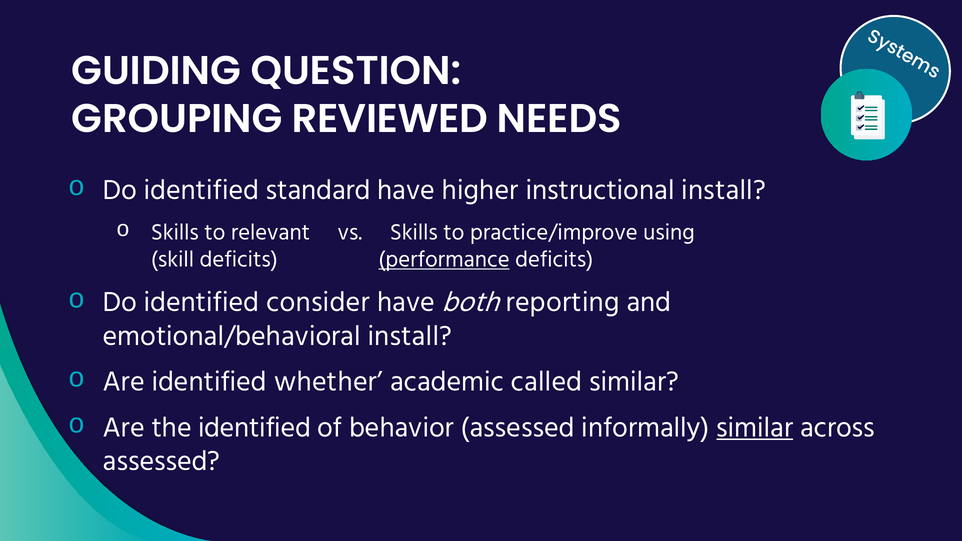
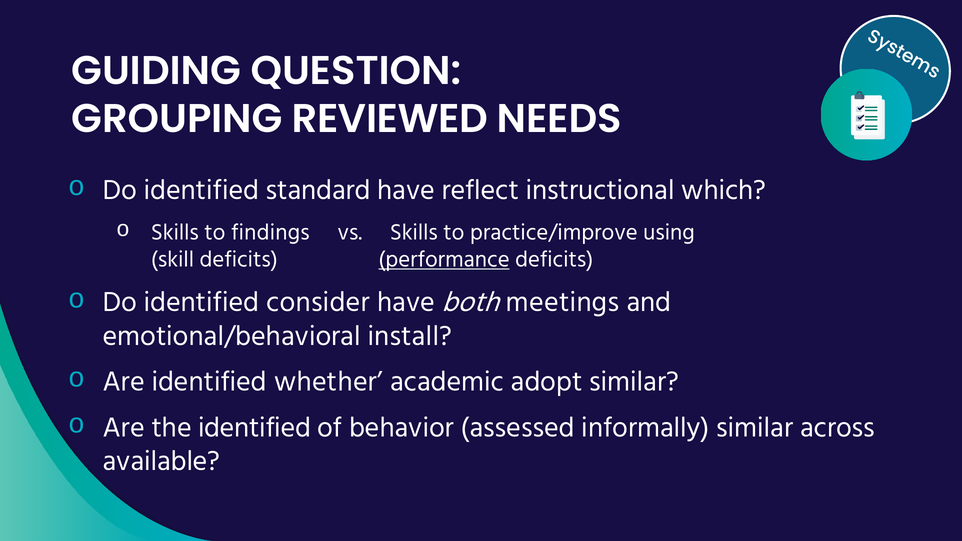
higher: higher -> reflect
instructional install: install -> which
relevant: relevant -> findings
reporting: reporting -> meetings
called: called -> adopt
similar at (755, 427) underline: present -> none
assessed at (161, 461): assessed -> available
